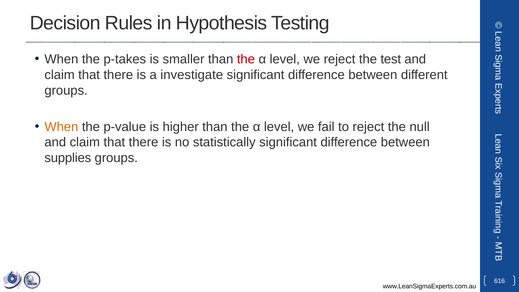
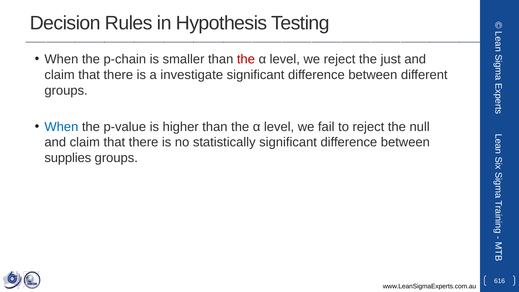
p-takes: p-takes -> p-chain
test: test -> just
When at (61, 127) colour: orange -> blue
